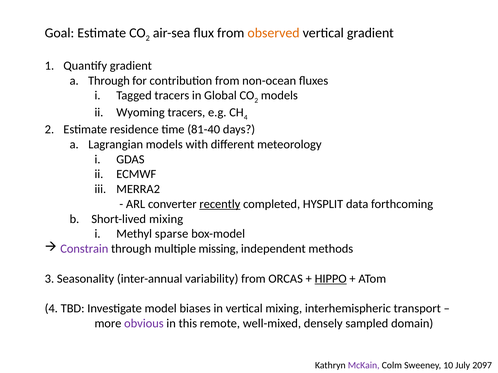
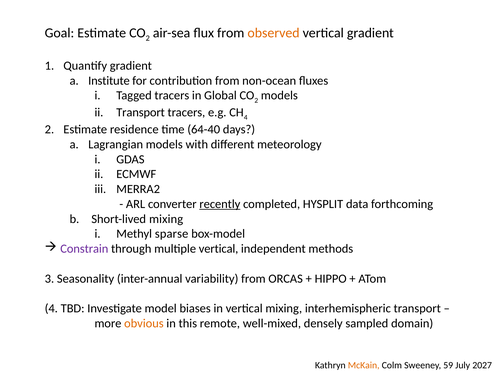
Through at (109, 81): Through -> Institute
Wyoming at (141, 113): Wyoming -> Transport
81-40: 81-40 -> 64-40
multiple missing: missing -> vertical
HIPPO underline: present -> none
obvious colour: purple -> orange
McKain colour: purple -> orange
10: 10 -> 59
2097: 2097 -> 2027
